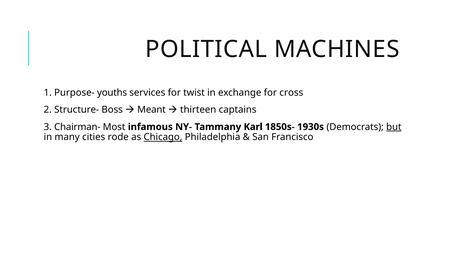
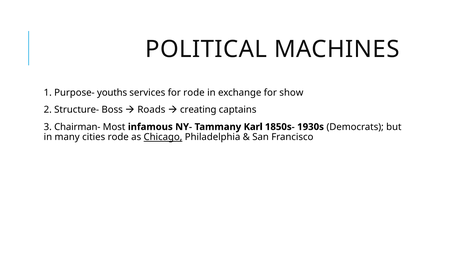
for twist: twist -> rode
cross: cross -> show
Meant: Meant -> Roads
thirteen: thirteen -> creating
but underline: present -> none
